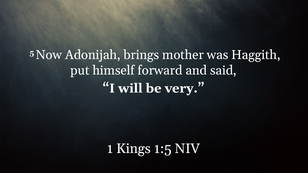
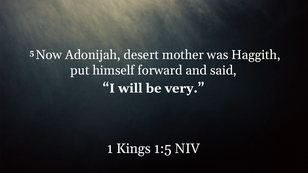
brings: brings -> desert
